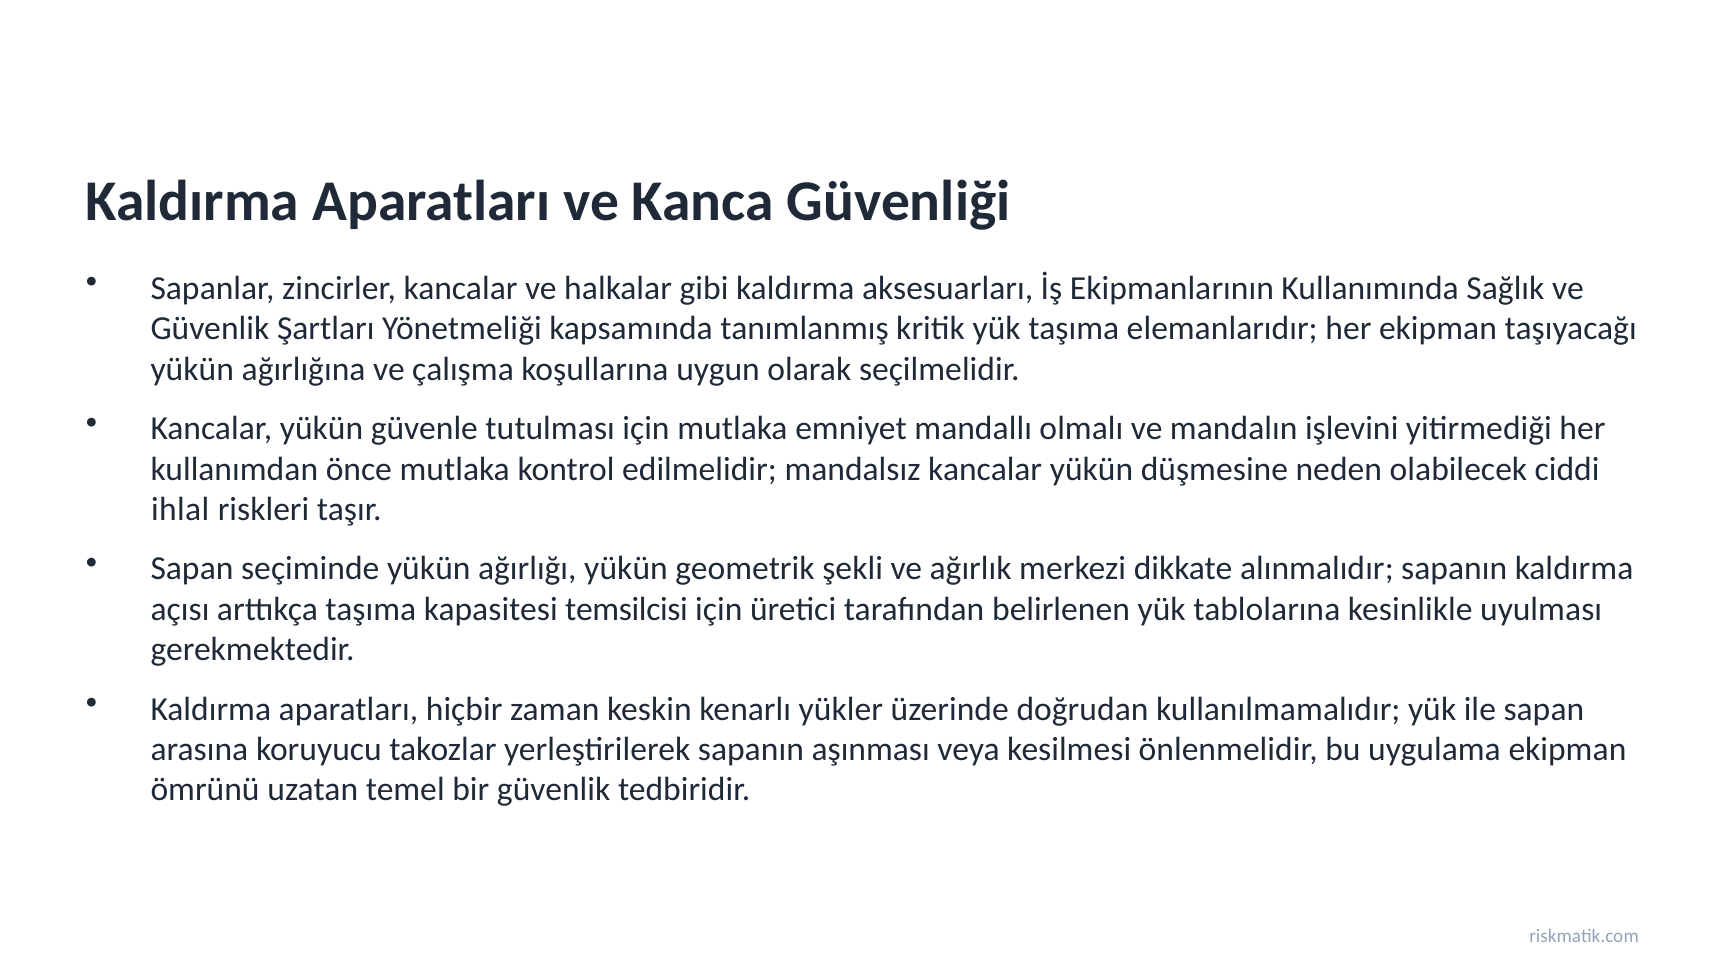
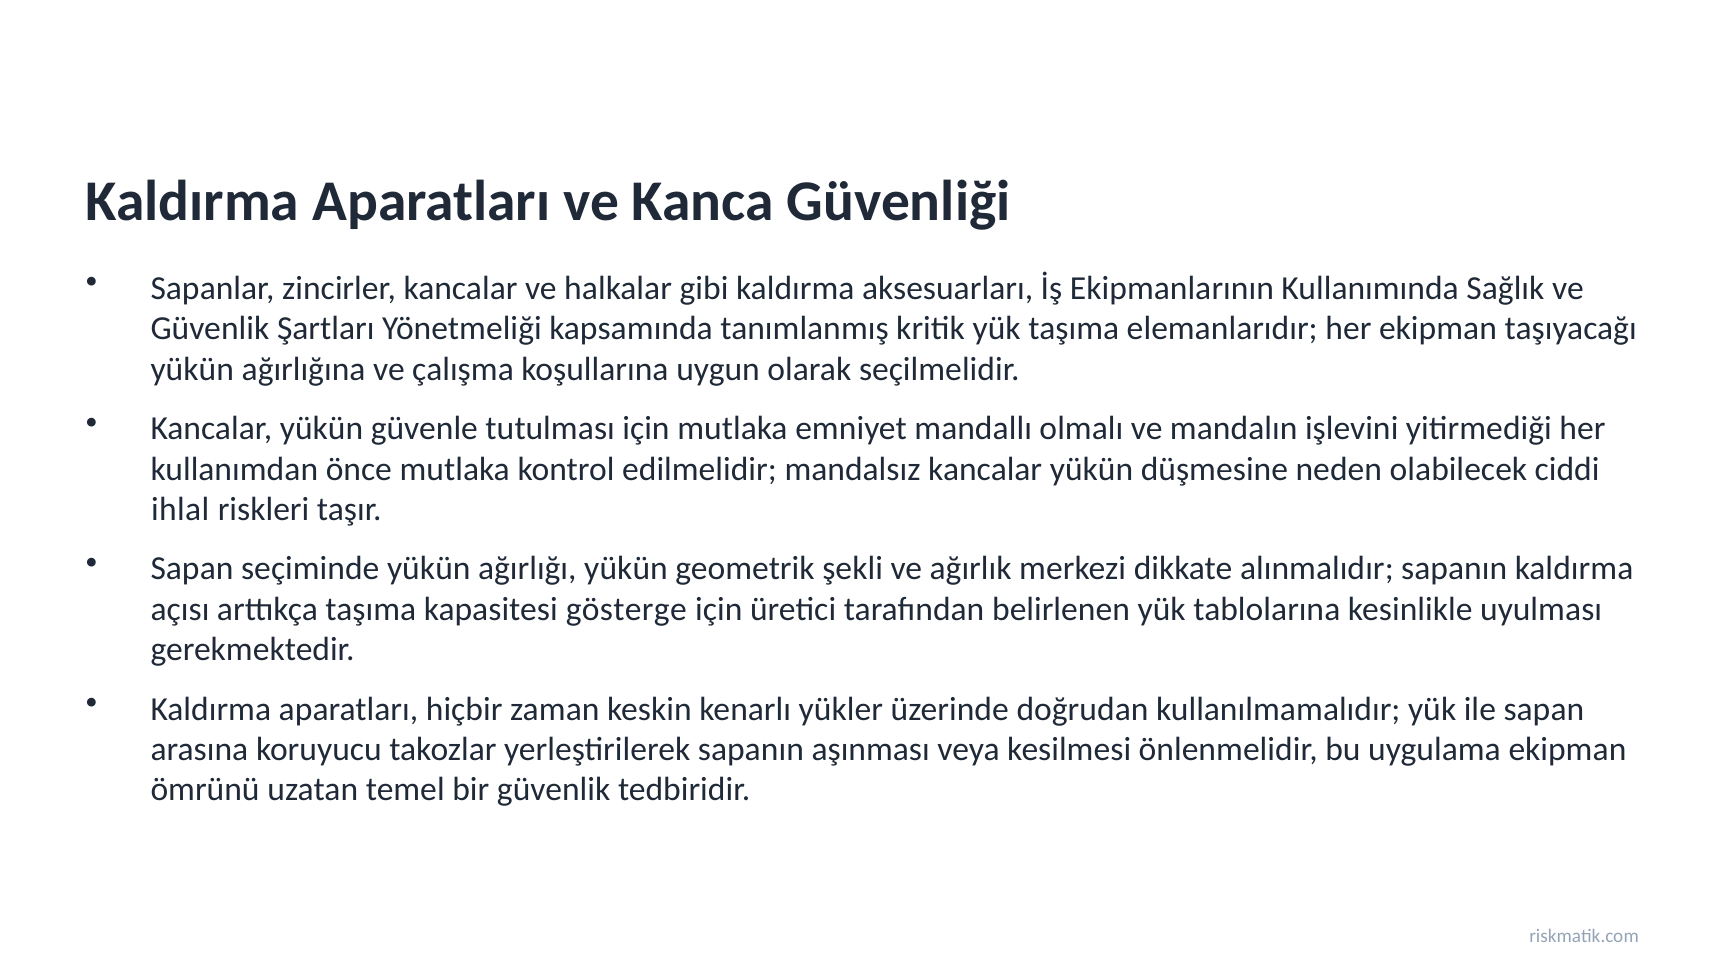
temsilcisi: temsilcisi -> gösterge
